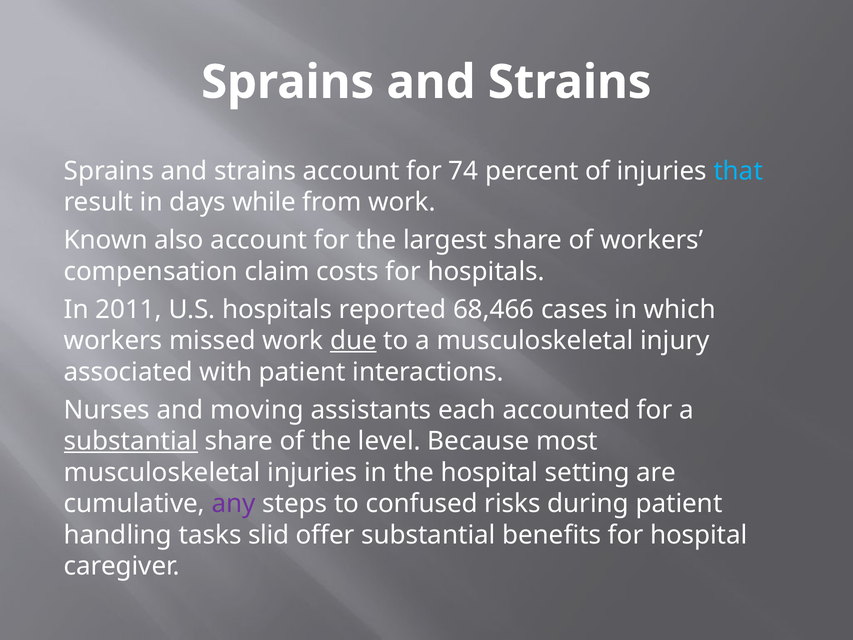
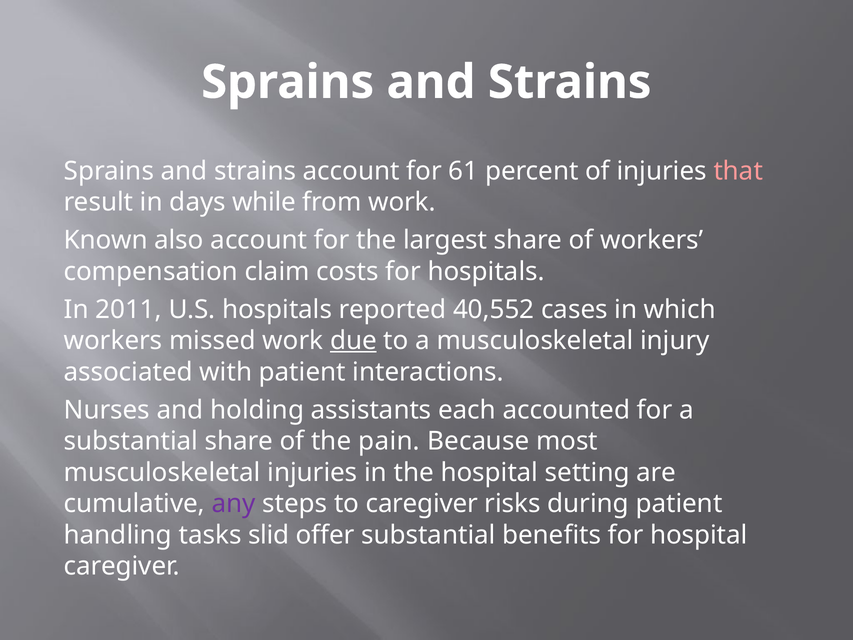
74: 74 -> 61
that colour: light blue -> pink
68,466: 68,466 -> 40,552
moving: moving -> holding
substantial at (131, 441) underline: present -> none
level: level -> pain
to confused: confused -> caregiver
